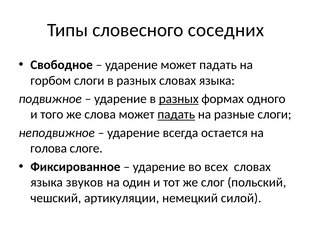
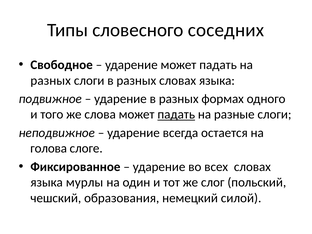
горбом at (51, 80): горбом -> разных
разных at (179, 99) underline: present -> none
звуков: звуков -> мурлы
артикуляции: артикуляции -> образования
